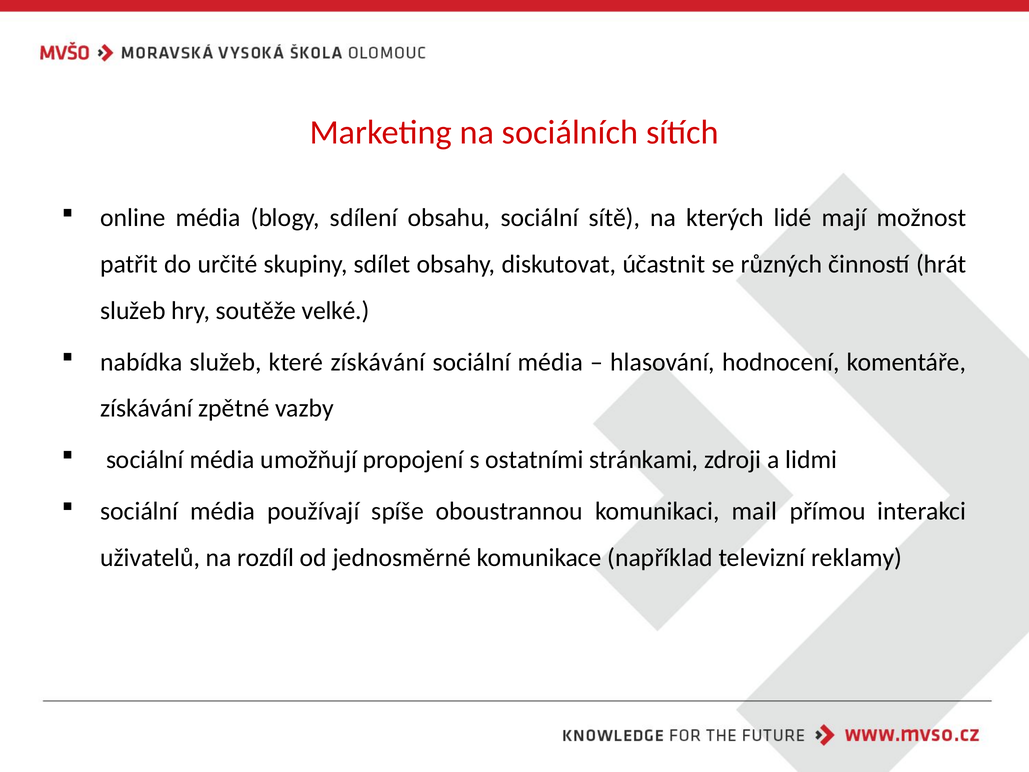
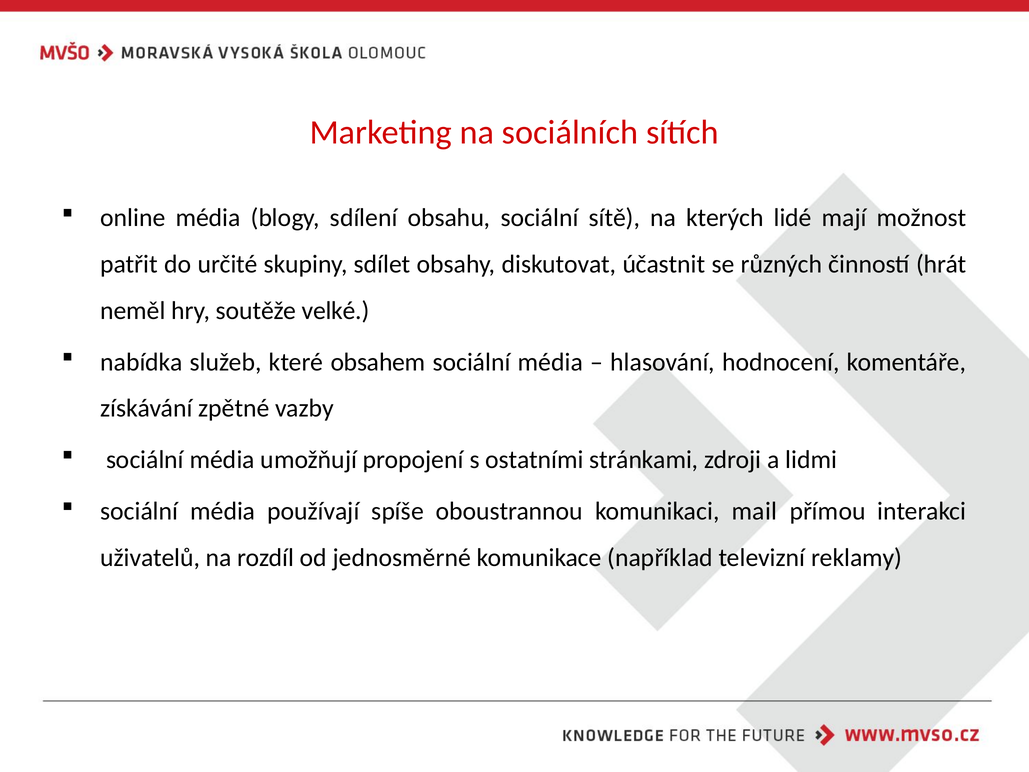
služeb at (133, 311): služeb -> neměl
které získávání: získávání -> obsahem
